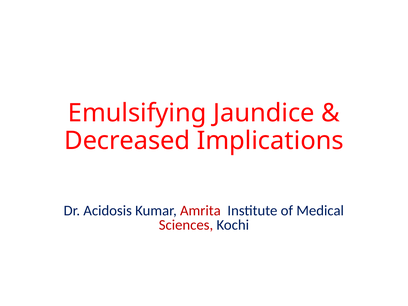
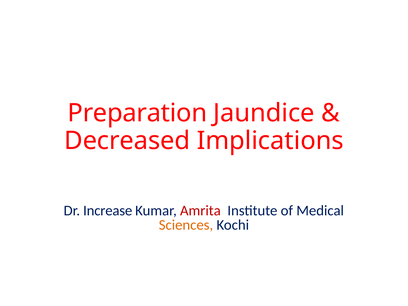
Emulsifying: Emulsifying -> Preparation
Acidosis: Acidosis -> Increase
Sciences colour: red -> orange
